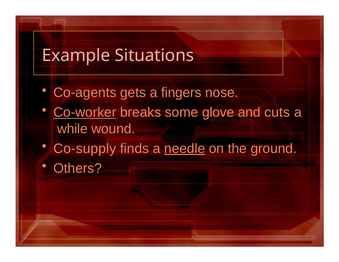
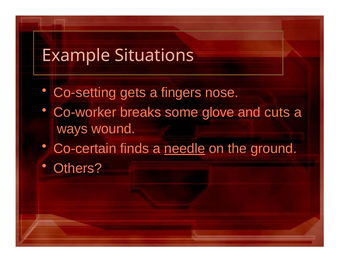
Co-agents: Co-agents -> Co-setting
Co-worker underline: present -> none
while: while -> ways
Co-supply: Co-supply -> Co-certain
